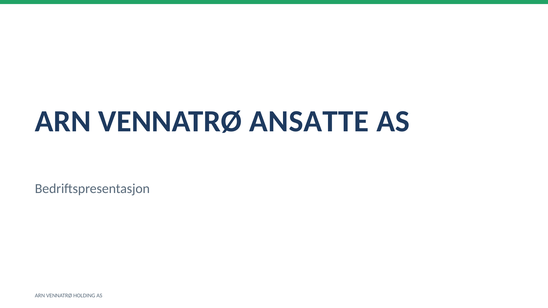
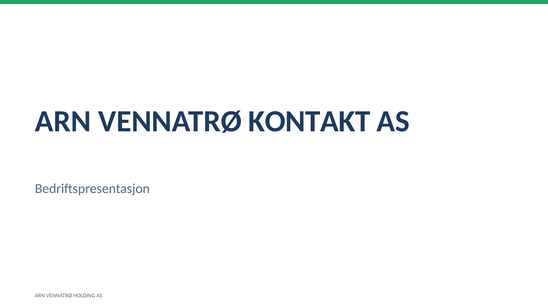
ANSATTE: ANSATTE -> KONTAKT
